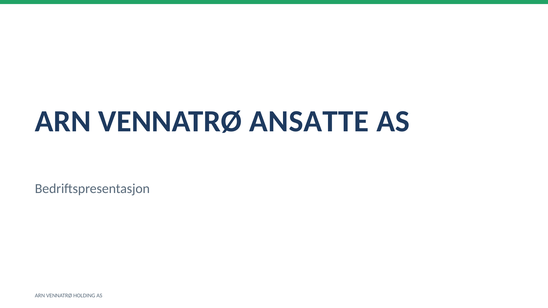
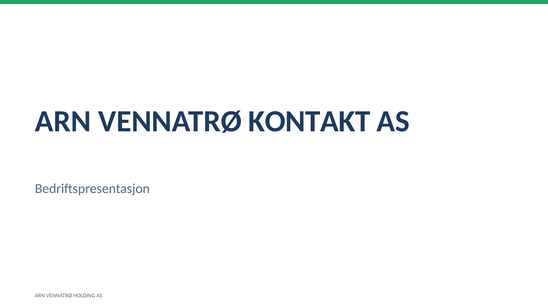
ANSATTE: ANSATTE -> KONTAKT
